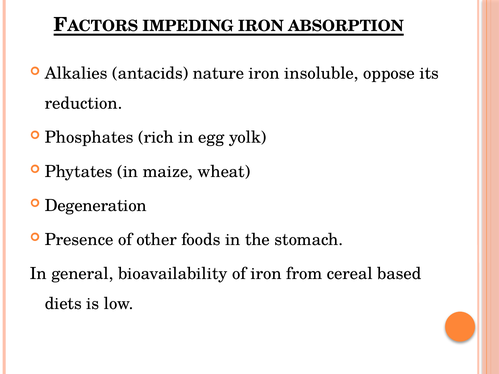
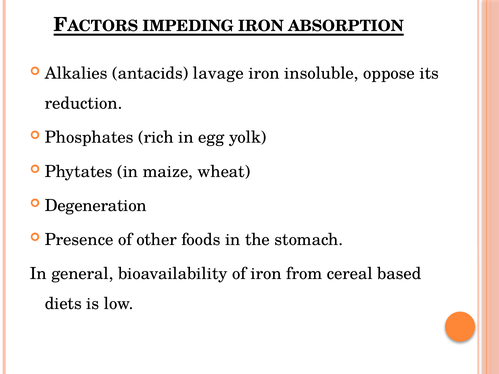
nature: nature -> lavage
